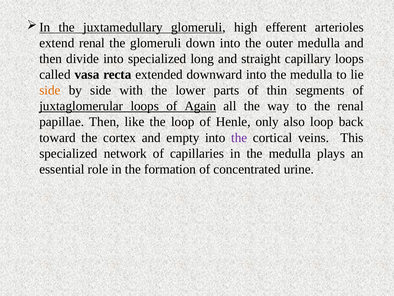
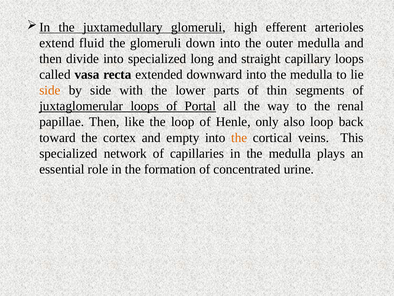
extend renal: renal -> fluid
Again: Again -> Portal
the at (239, 137) colour: purple -> orange
